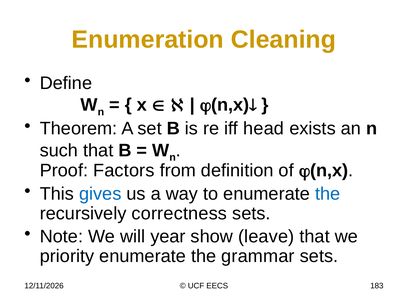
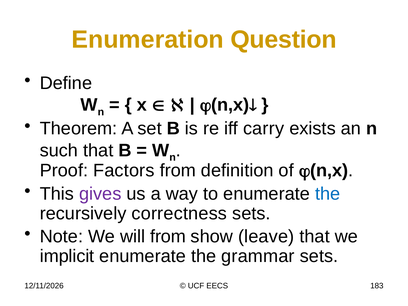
Cleaning: Cleaning -> Question
head: head -> carry
gives colour: blue -> purple
will year: year -> from
priority: priority -> implicit
